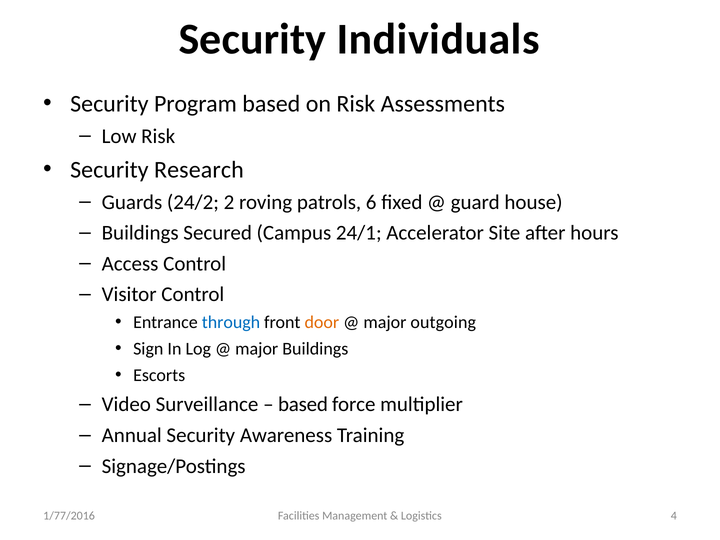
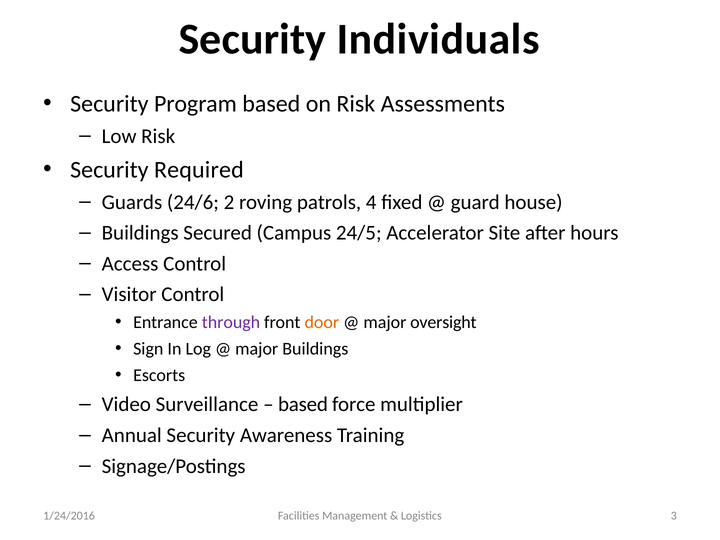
Research: Research -> Required
24/2: 24/2 -> 24/6
6: 6 -> 4
24/1: 24/1 -> 24/5
through colour: blue -> purple
outgoing: outgoing -> oversight
4: 4 -> 3
1/77/2016: 1/77/2016 -> 1/24/2016
